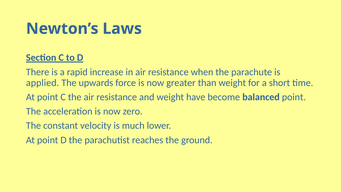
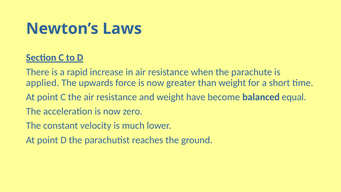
balanced point: point -> equal
